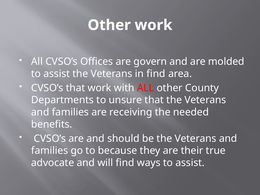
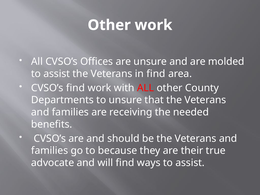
are govern: govern -> unsure
CVSO’s that: that -> find
